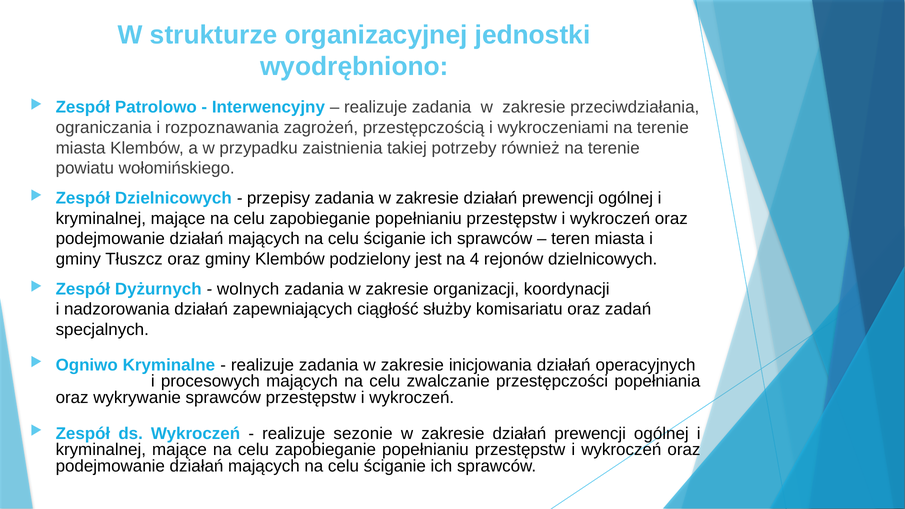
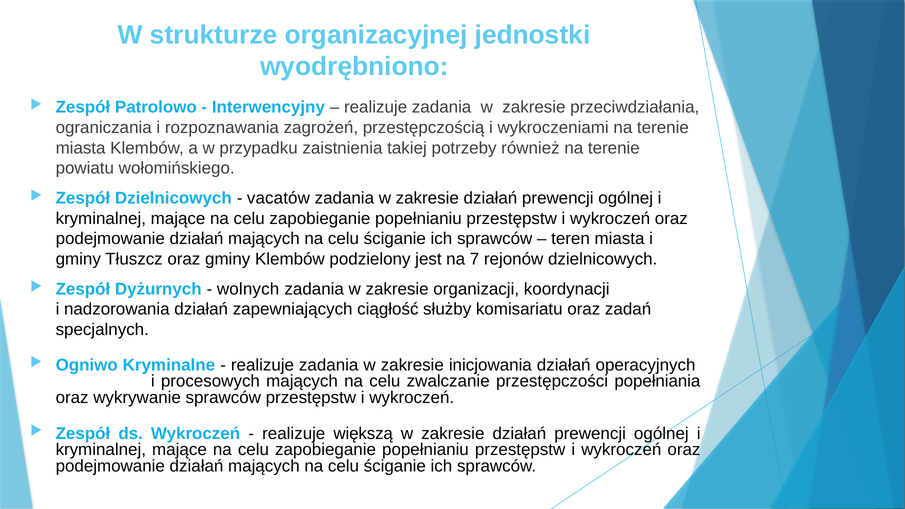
przepisy: przepisy -> vacatów
4: 4 -> 7
sezonie: sezonie -> większą
